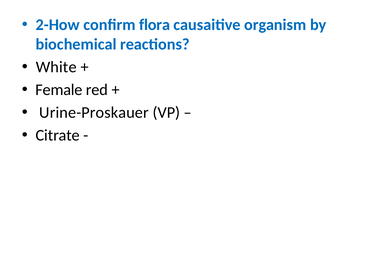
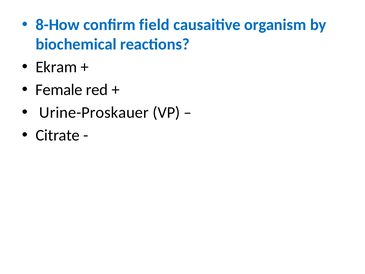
2-How: 2-How -> 8-How
flora: flora -> field
White: White -> Ekram
